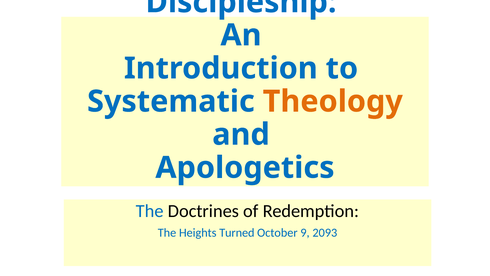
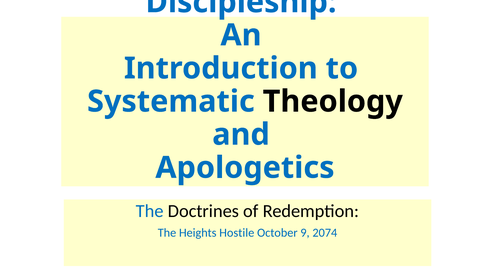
Theology colour: orange -> black
Turned: Turned -> Hostile
2093: 2093 -> 2074
